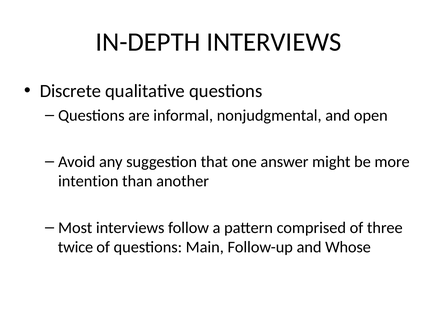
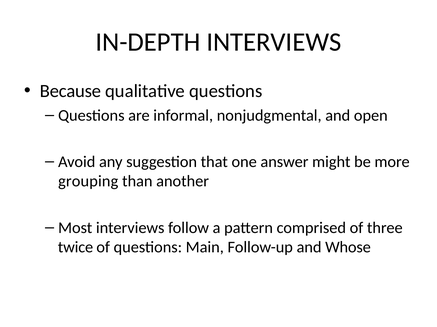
Discrete: Discrete -> Because
intention: intention -> grouping
